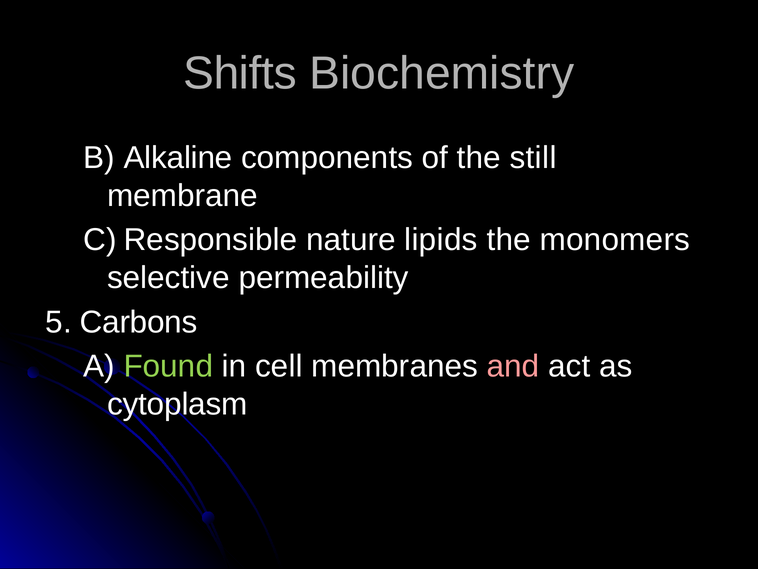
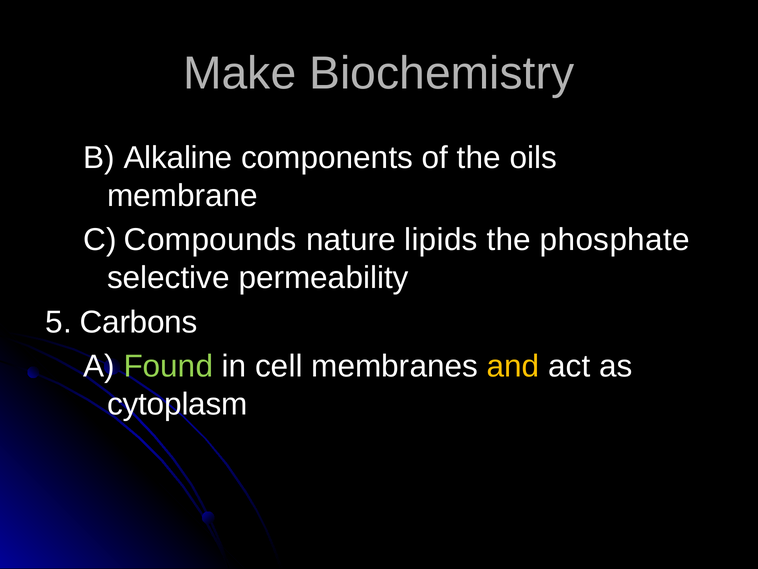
Shifts: Shifts -> Make
still: still -> oils
Responsible: Responsible -> Compounds
monomers: monomers -> phosphate
and colour: pink -> yellow
